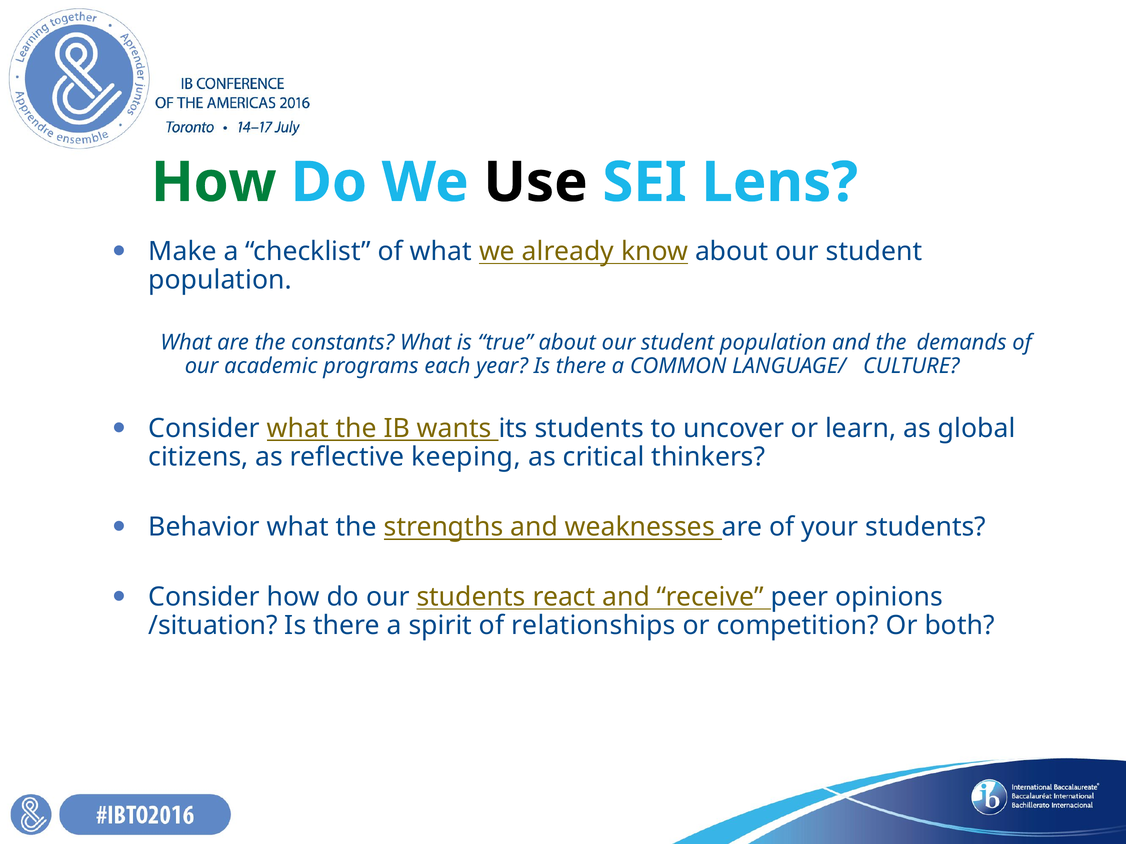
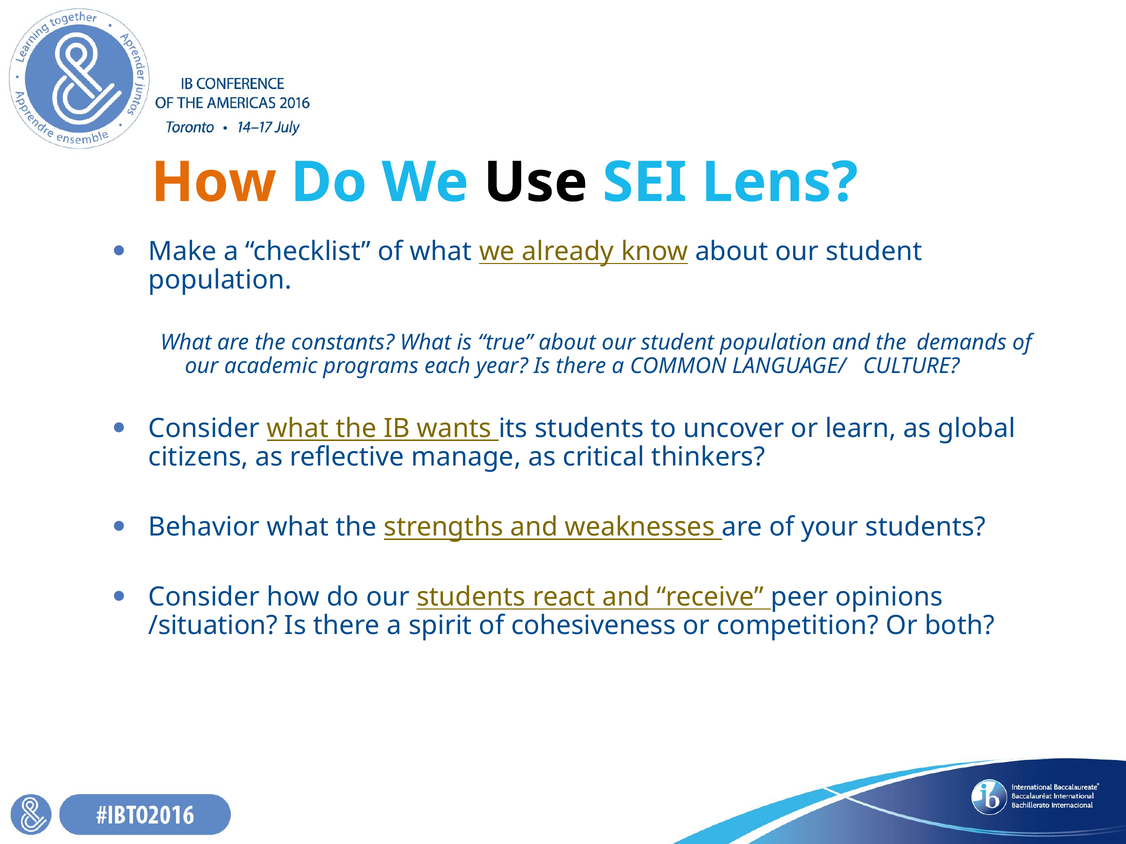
How at (214, 183) colour: green -> orange
keeping: keeping -> manage
relationships: relationships -> cohesiveness
